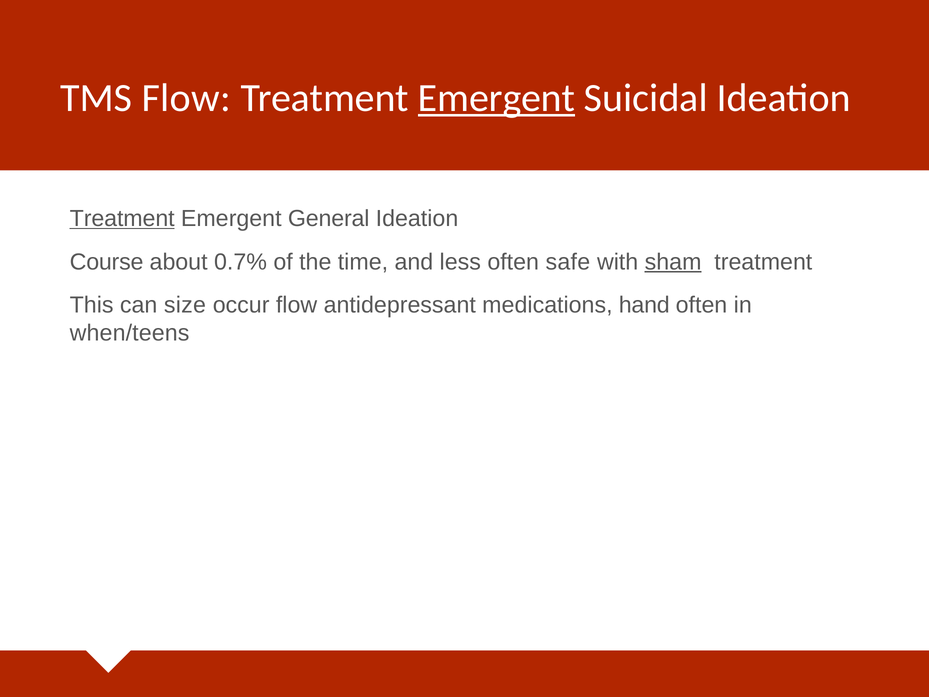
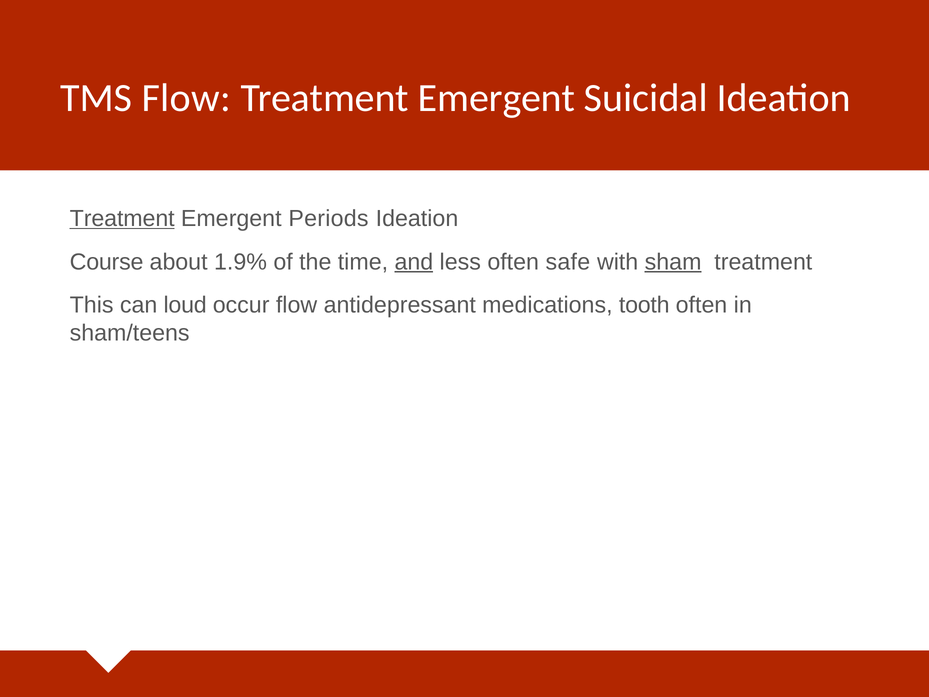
Emergent at (496, 98) underline: present -> none
General: General -> Periods
0.7%: 0.7% -> 1.9%
and underline: none -> present
size: size -> loud
hand: hand -> tooth
when/teens: when/teens -> sham/teens
